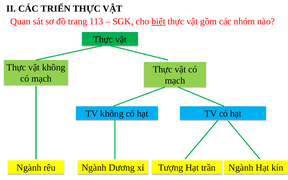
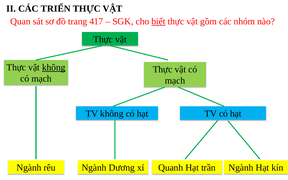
113: 113 -> 417
không at (54, 67) underline: none -> present
Tượng: Tượng -> Quanh
